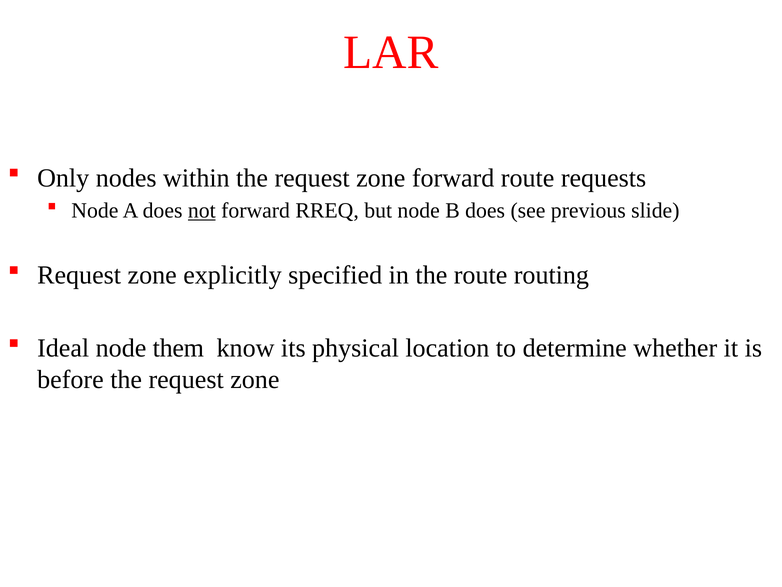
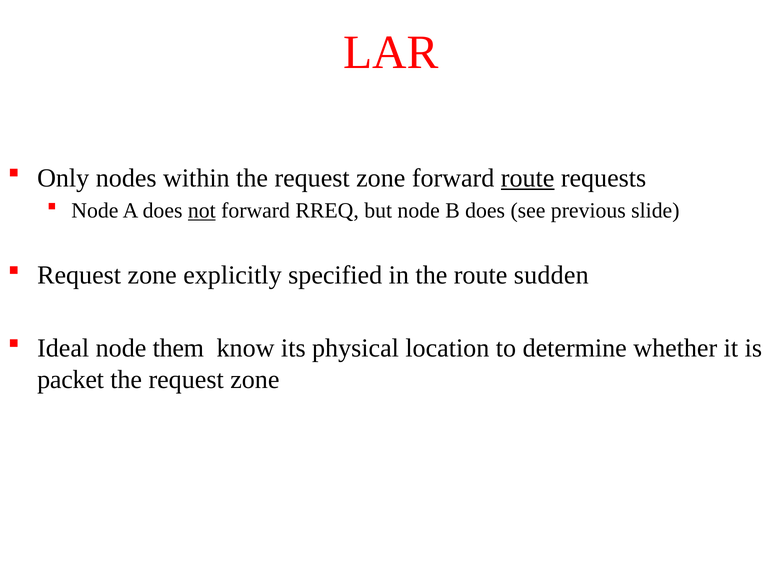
route at (528, 178) underline: none -> present
routing: routing -> sudden
before: before -> packet
